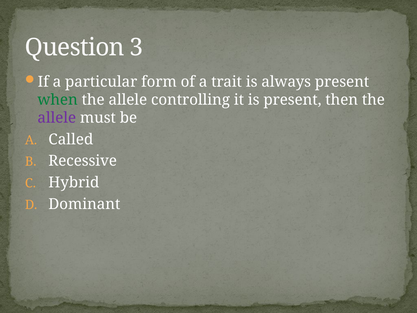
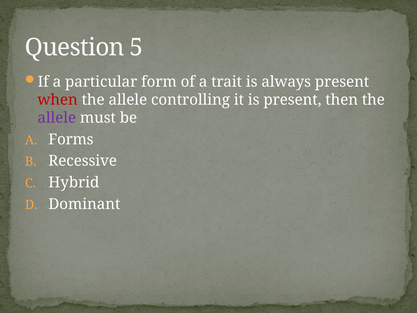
3: 3 -> 5
when colour: green -> red
Called: Called -> Forms
